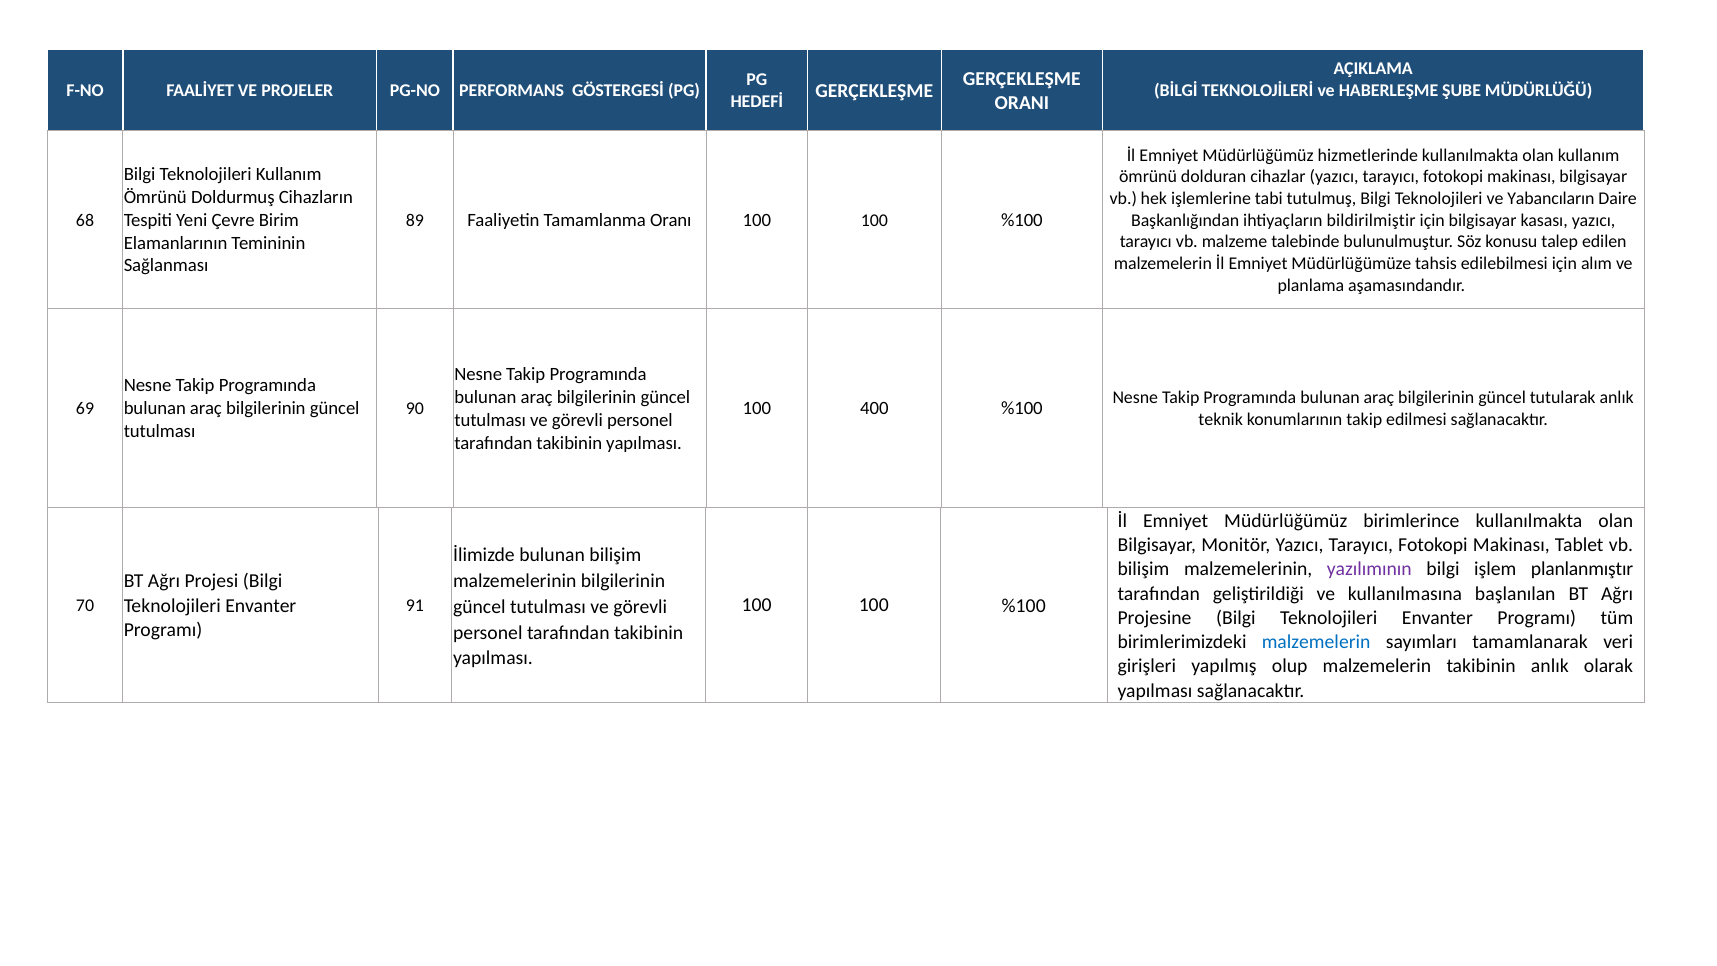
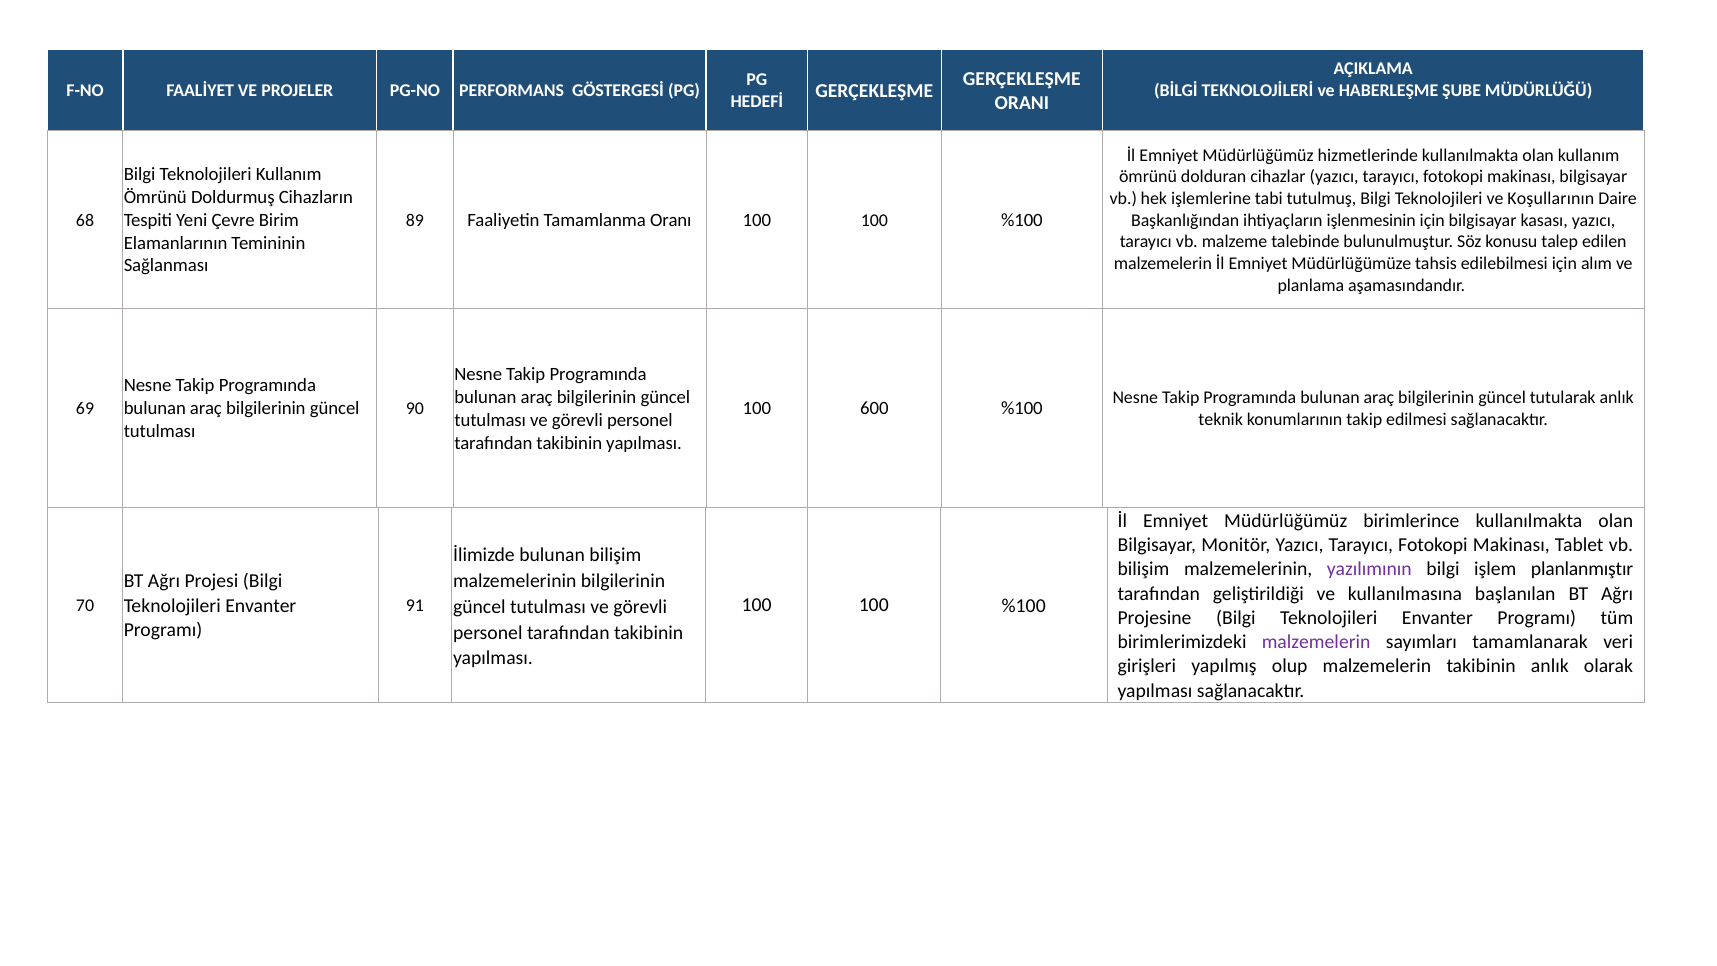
Yabancıların: Yabancıların -> Koşullarının
bildirilmiştir: bildirilmiştir -> işlenmesinin
400: 400 -> 600
malzemelerin at (1316, 642) colour: blue -> purple
